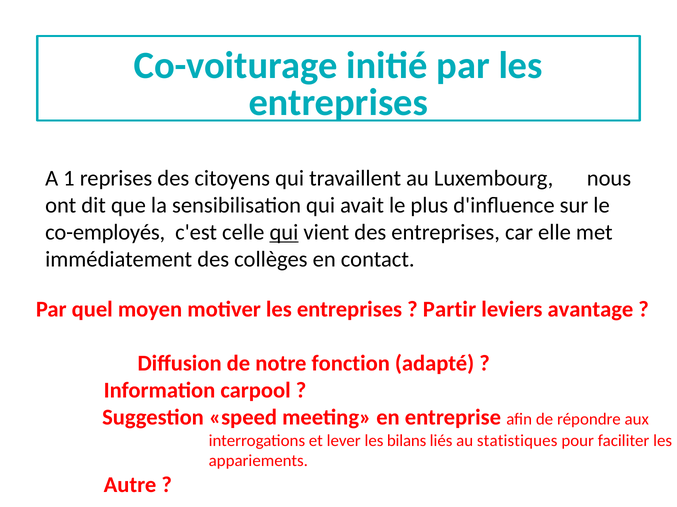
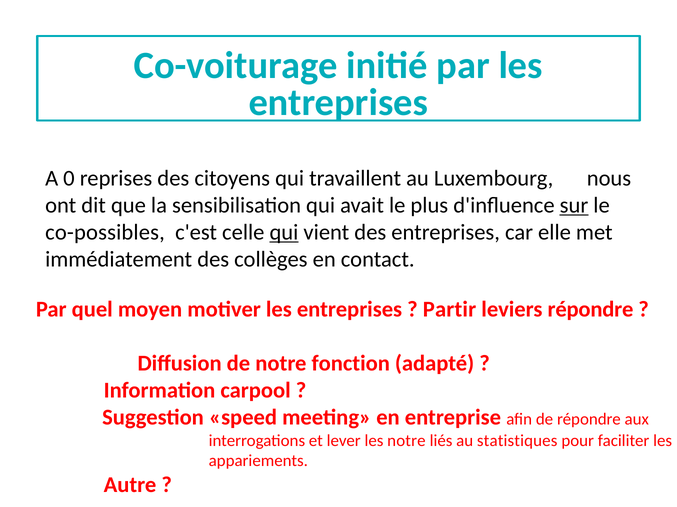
1: 1 -> 0
sur underline: none -> present
co-employés: co-employés -> co-possibles
leviers avantage: avantage -> répondre
les bilans: bilans -> notre
